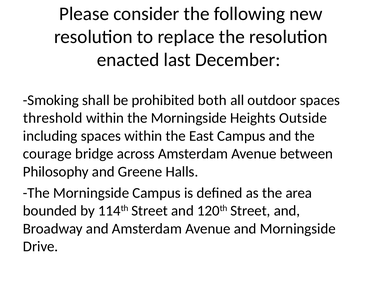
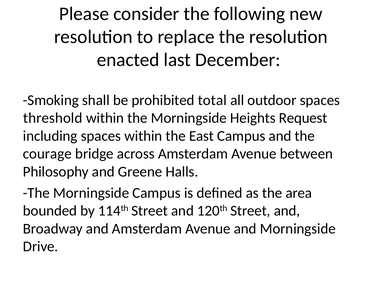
both: both -> total
Outside: Outside -> Request
